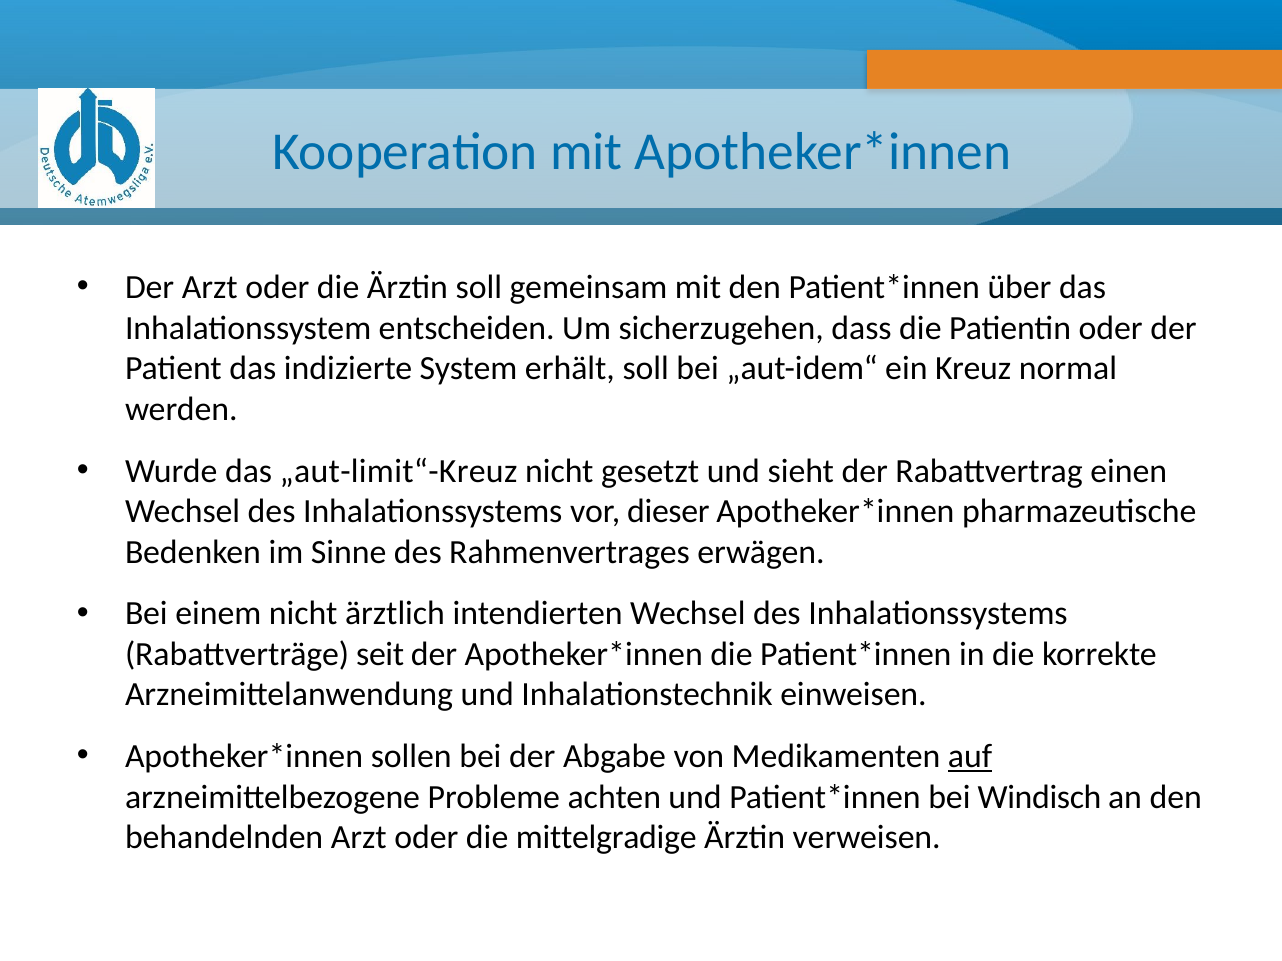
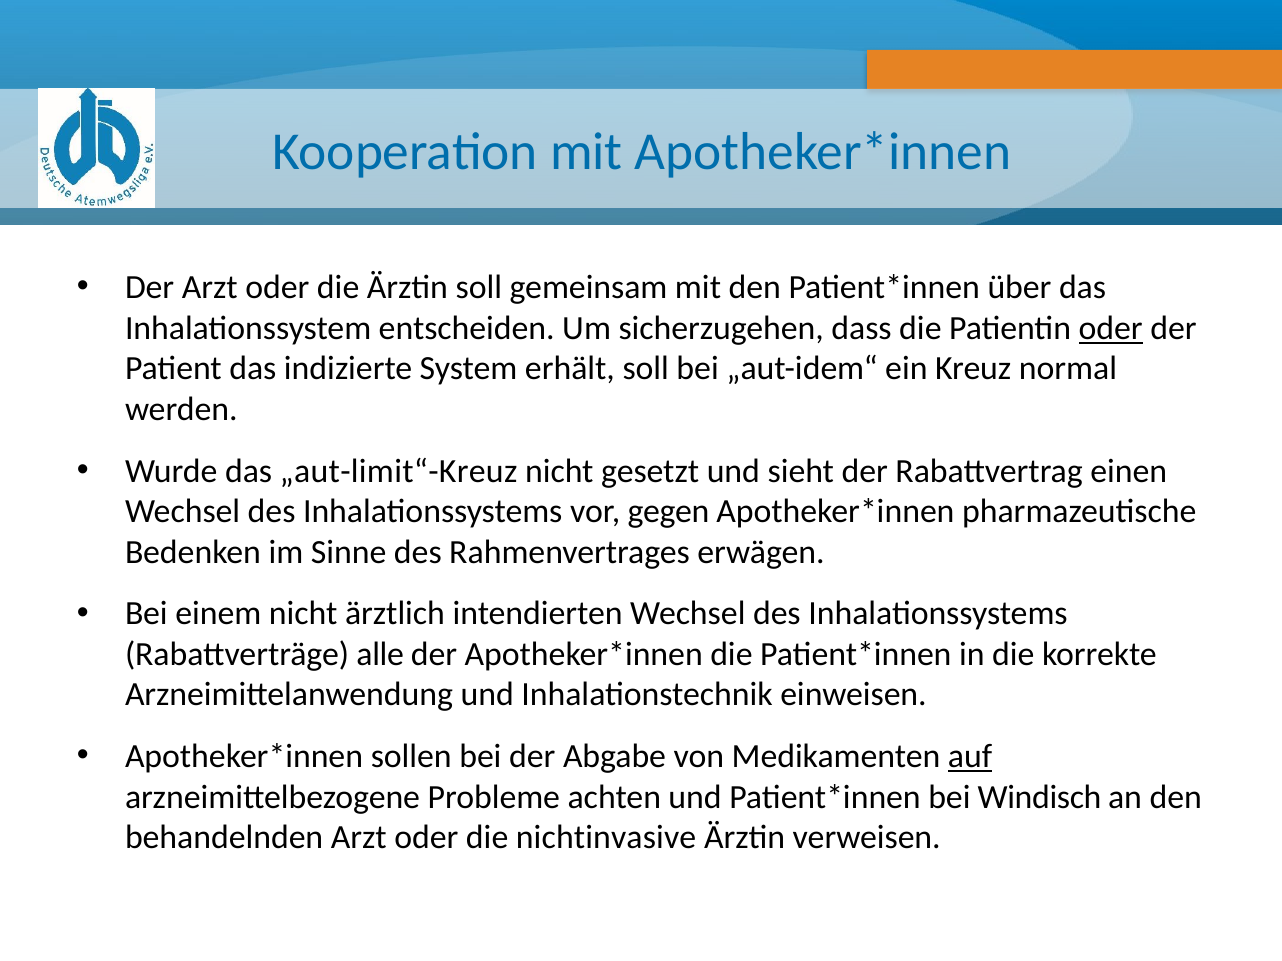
oder at (1111, 328) underline: none -> present
dieser: dieser -> gegen
seit: seit -> alle
mittelgradige: mittelgradige -> nichtinvasive
